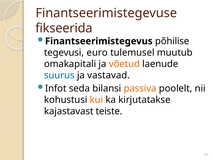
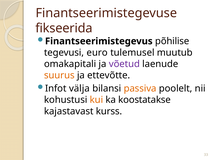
võetud colour: orange -> purple
suurus colour: blue -> orange
vastavad: vastavad -> ettevõtte
seda: seda -> välja
kirjutatakse: kirjutatakse -> koostatakse
teiste: teiste -> kurss
